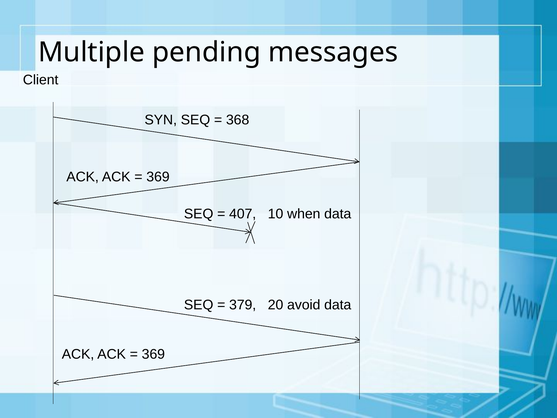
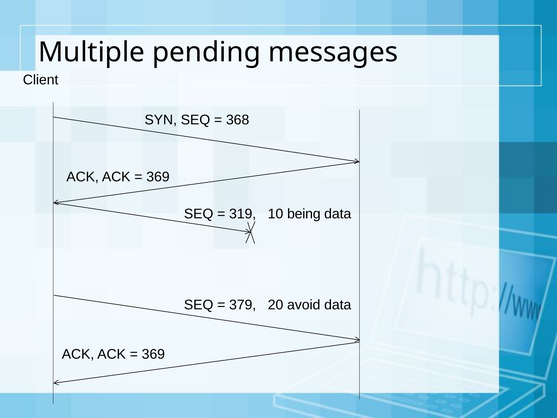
407: 407 -> 319
when: when -> being
